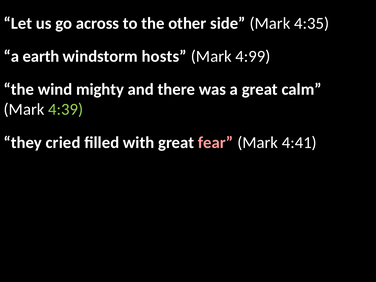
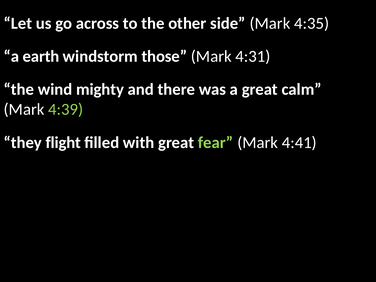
hosts: hosts -> those
4:99: 4:99 -> 4:31
cried: cried -> flight
fear colour: pink -> light green
